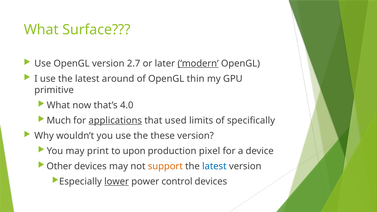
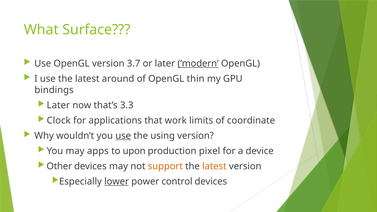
2.7: 2.7 -> 3.7
primitive: primitive -> bindings
What at (58, 105): What -> Later
4.0: 4.0 -> 3.3
Much: Much -> Clock
applications underline: present -> none
used: used -> work
specifically: specifically -> coordinate
use at (123, 136) underline: none -> present
these: these -> using
print: print -> apps
latest at (214, 166) colour: blue -> orange
